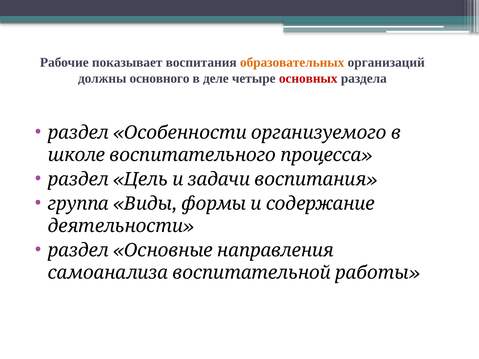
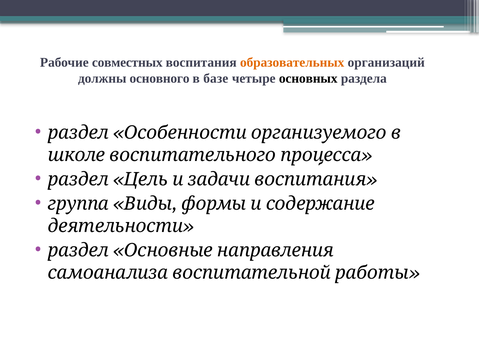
показывает: показывает -> совместных
деле: деле -> базе
основных colour: red -> black
